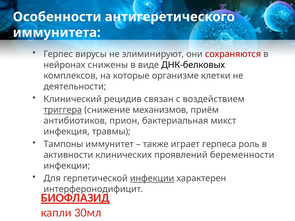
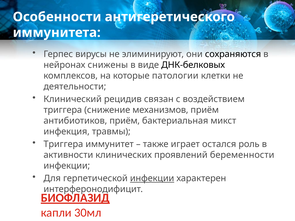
сохраняются colour: red -> black
организме: организме -> патологии
триггера at (63, 110) underline: present -> none
антибиотиков прион: прион -> приём
Тампоны at (63, 144): Тампоны -> Триггера
герпеса: герпеса -> остался
